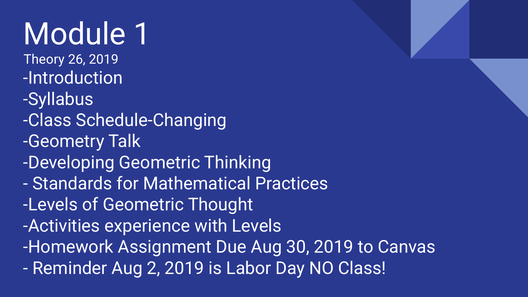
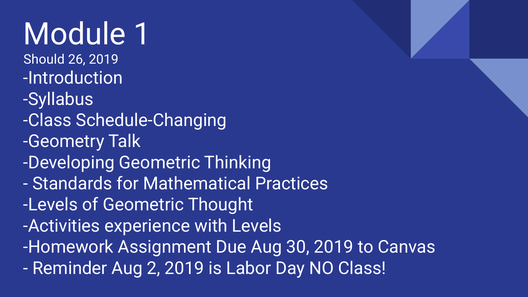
Theory: Theory -> Should
